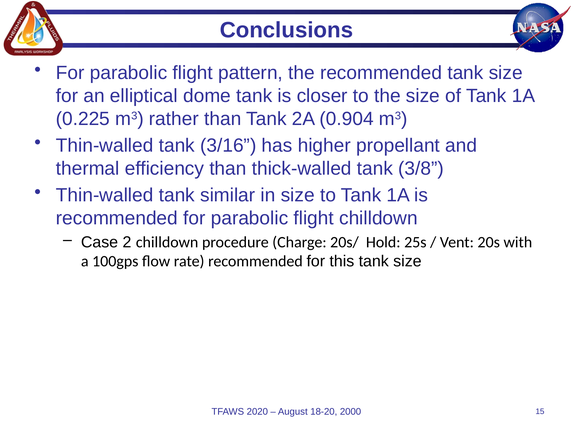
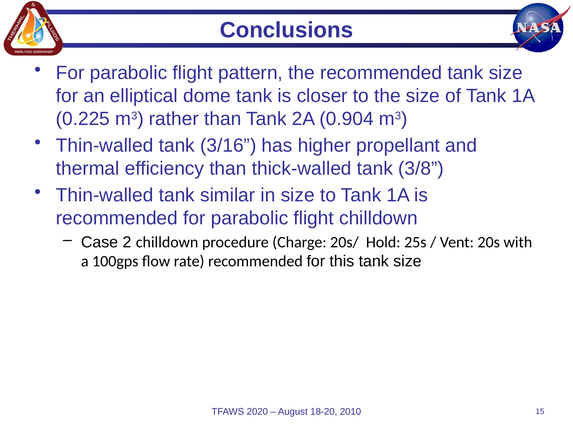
2000: 2000 -> 2010
